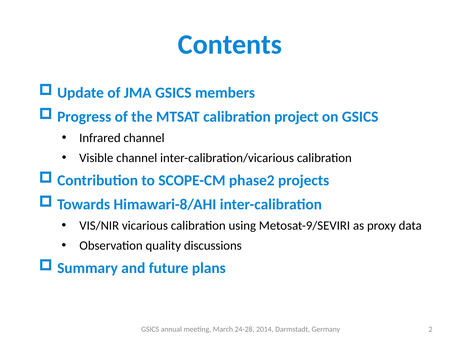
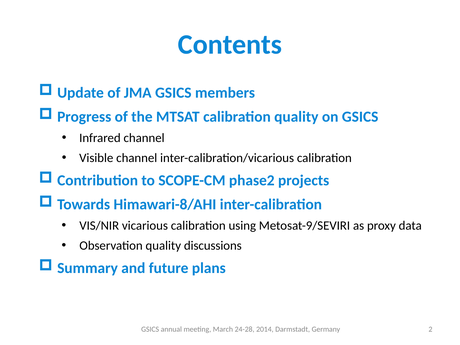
calibration project: project -> quality
